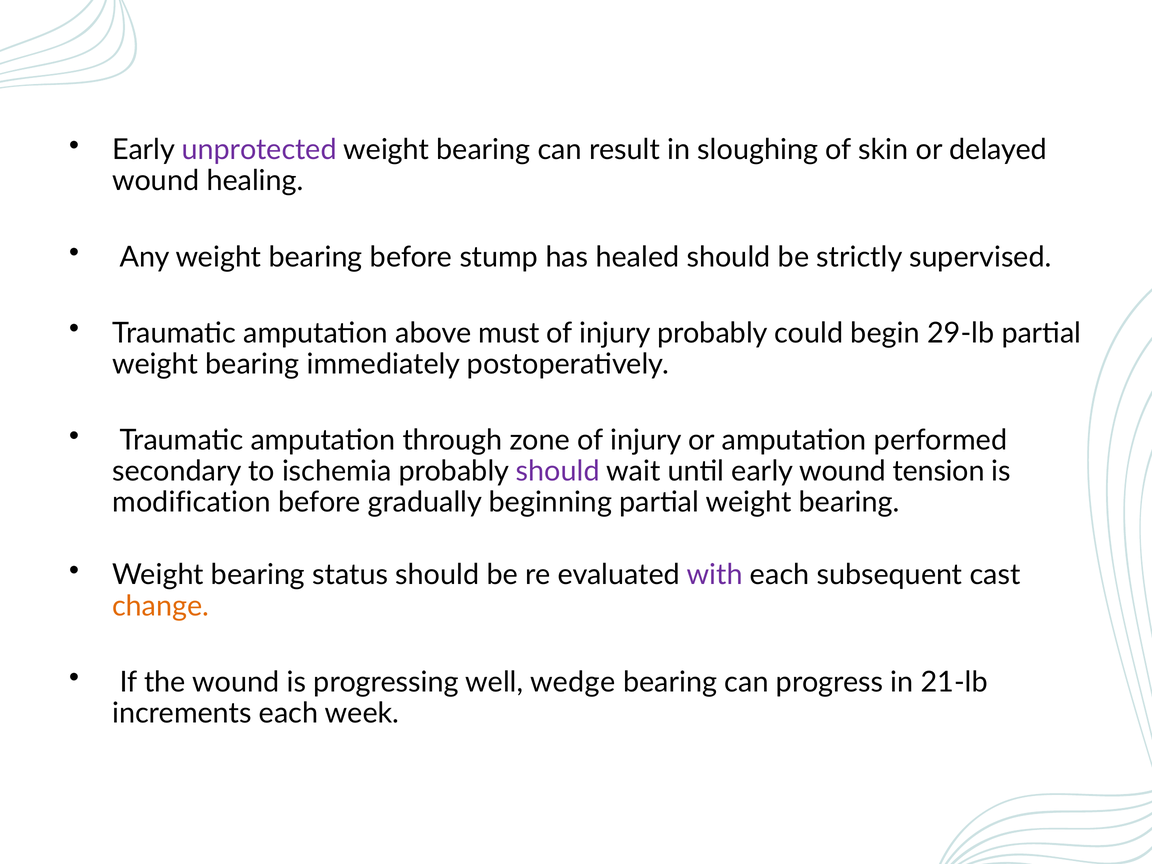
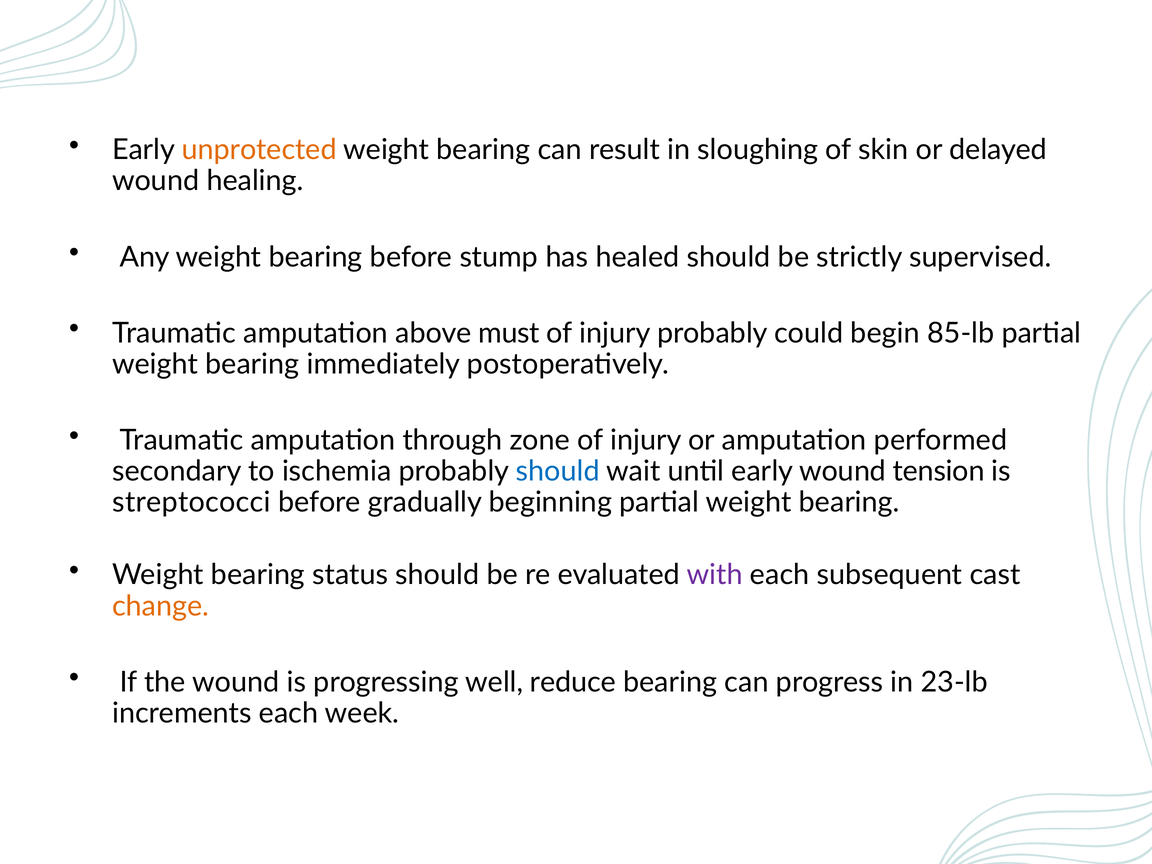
unprotected colour: purple -> orange
29-lb: 29-lb -> 85-lb
should at (558, 471) colour: purple -> blue
modification: modification -> streptococci
wedge: wedge -> reduce
21-lb: 21-lb -> 23-lb
